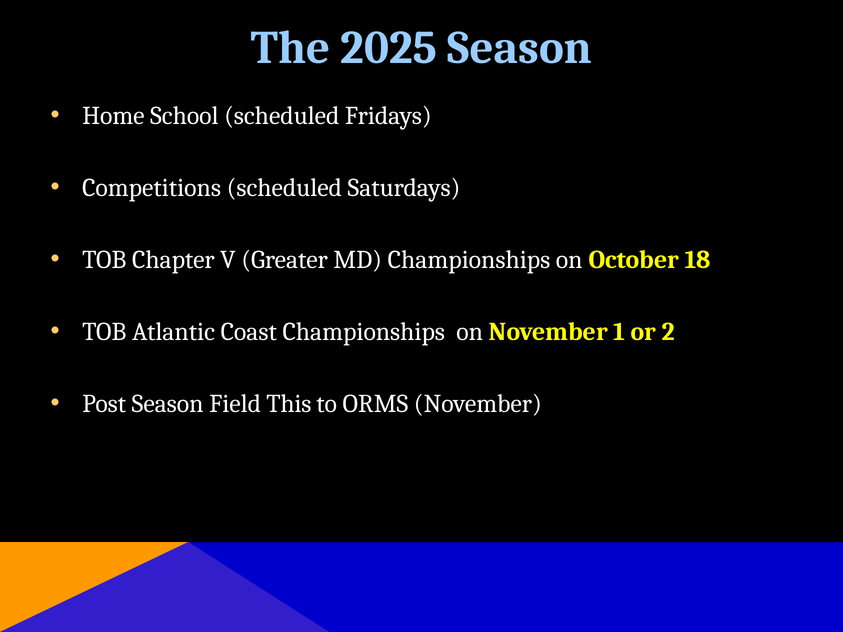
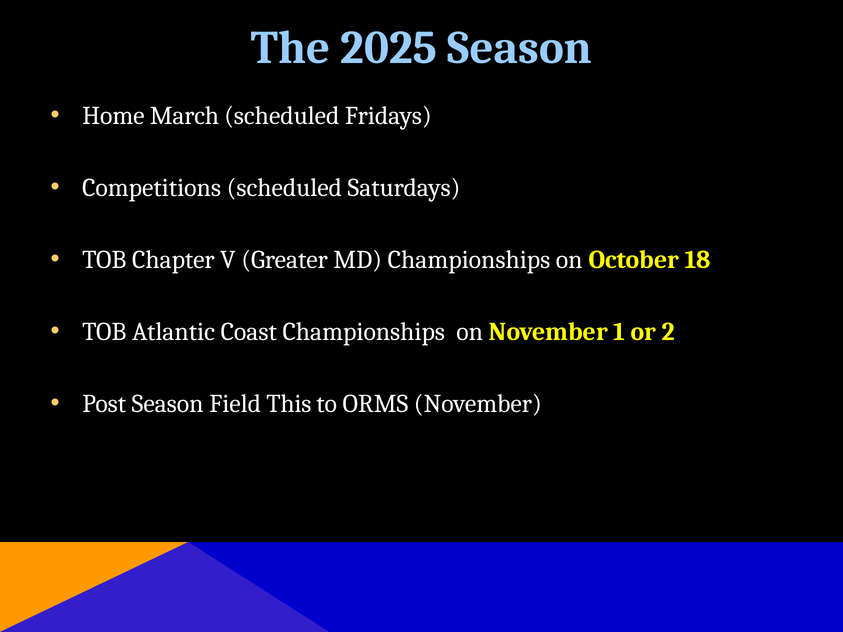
School: School -> March
